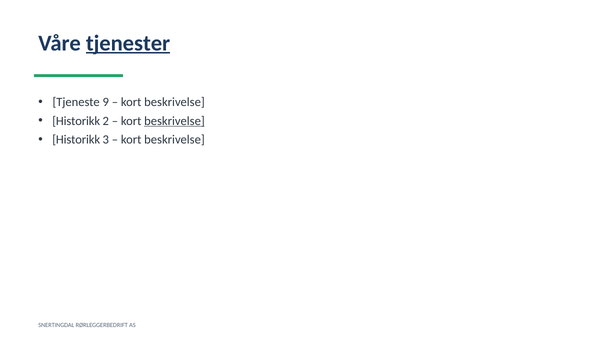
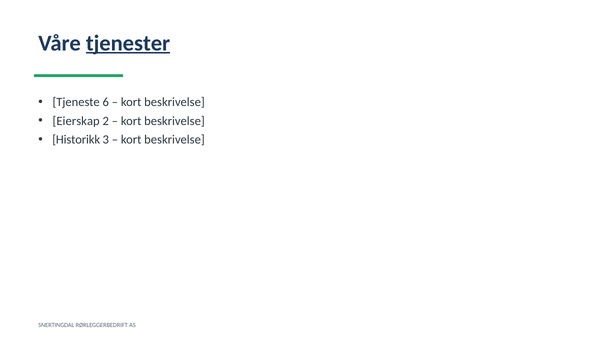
9: 9 -> 6
Historikk at (76, 121): Historikk -> Eierskap
beskrivelse at (174, 121) underline: present -> none
